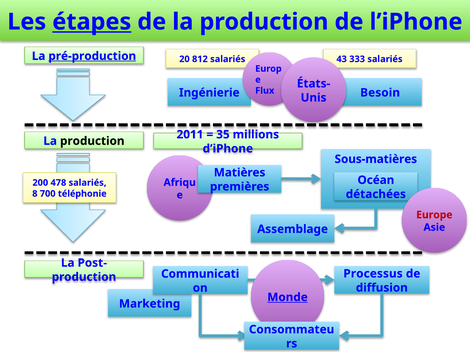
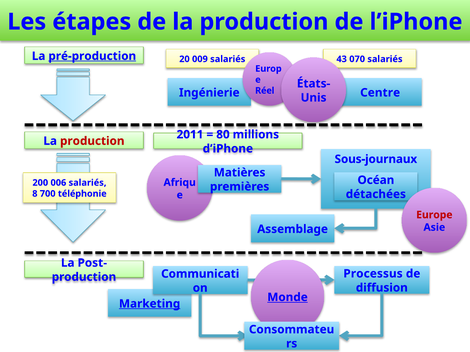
étapes underline: present -> none
812: 812 -> 009
333: 333 -> 070
Flux: Flux -> Réel
Besoin: Besoin -> Centre
35: 35 -> 80
production at (92, 141) colour: black -> red
Sous-matières: Sous-matières -> Sous-journaux
478: 478 -> 006
Marketing underline: none -> present
